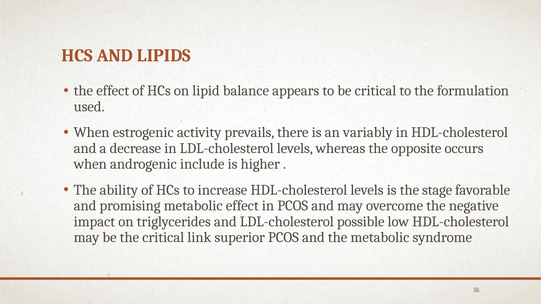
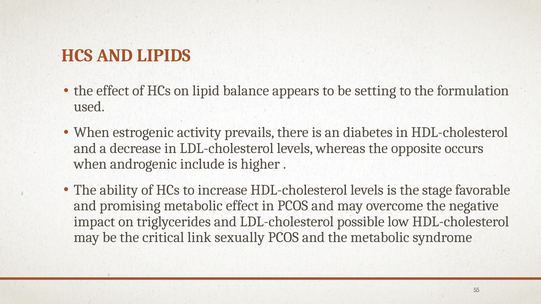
be critical: critical -> setting
variably: variably -> diabetes
superior: superior -> sexually
